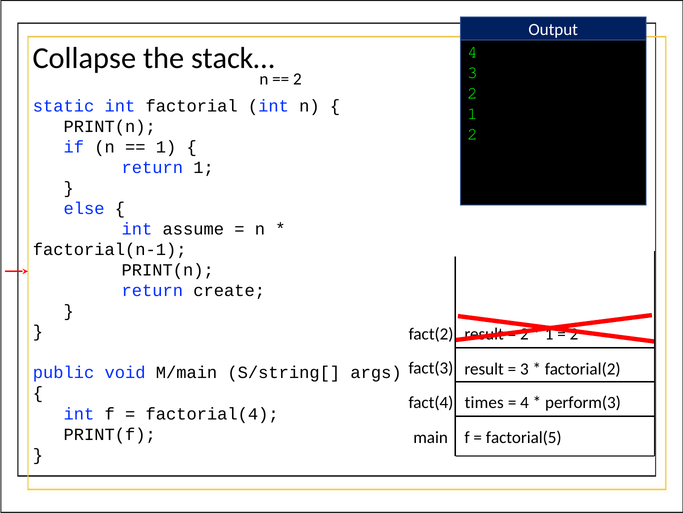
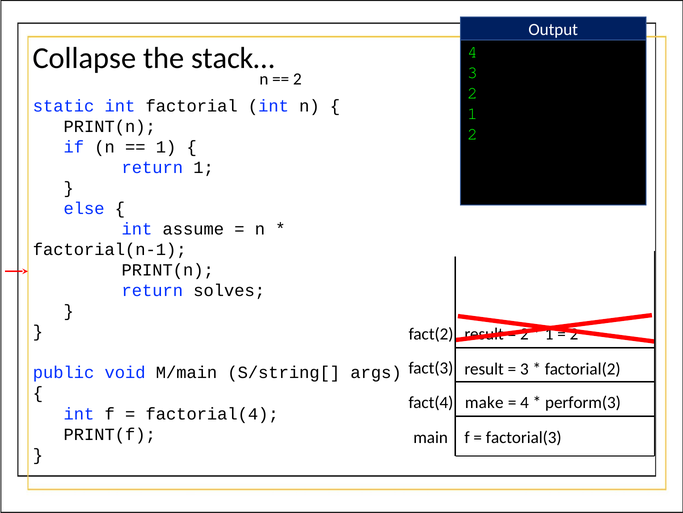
create: create -> solves
times: times -> make
factorial(5: factorial(5 -> factorial(3
